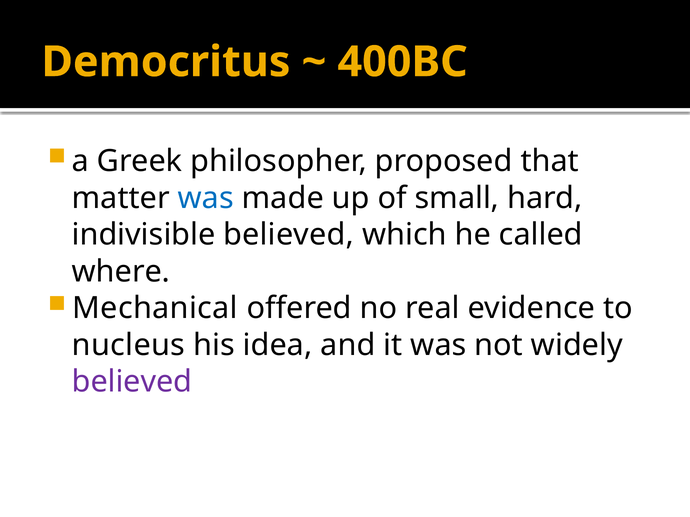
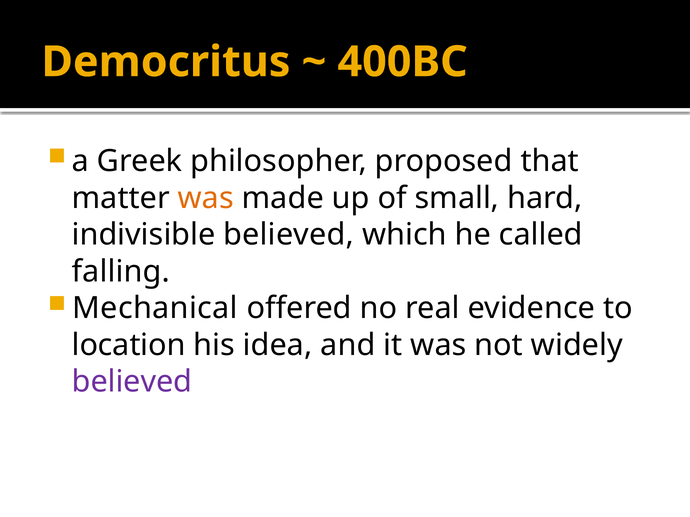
was at (206, 198) colour: blue -> orange
where: where -> falling
nucleus: nucleus -> location
